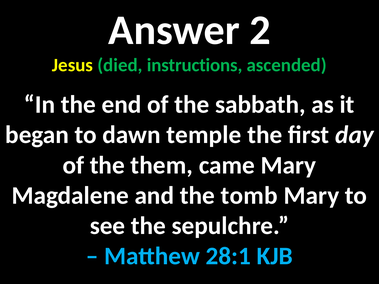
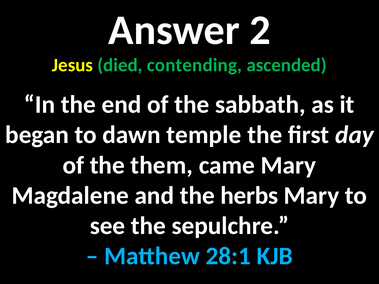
instructions: instructions -> contending
tomb: tomb -> herbs
